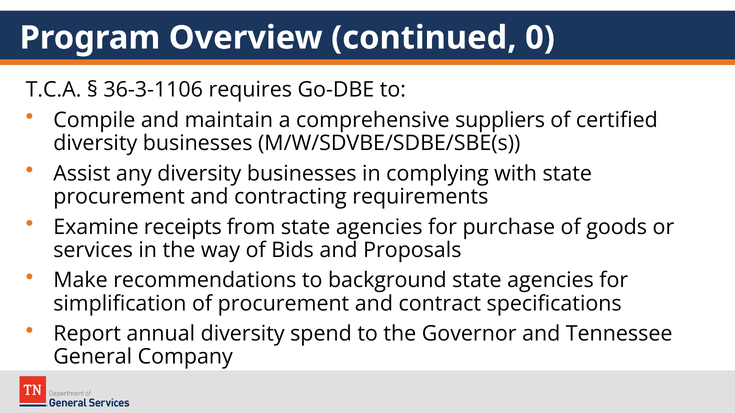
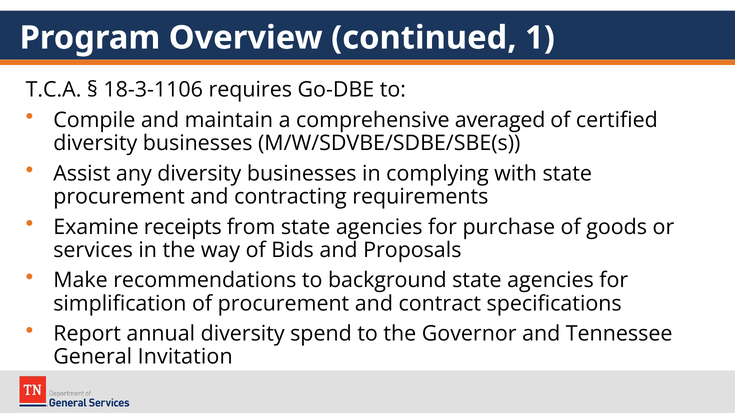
0: 0 -> 1
36-3-1106: 36-3-1106 -> 18-3-1106
suppliers: suppliers -> averaged
Company: Company -> Invitation
